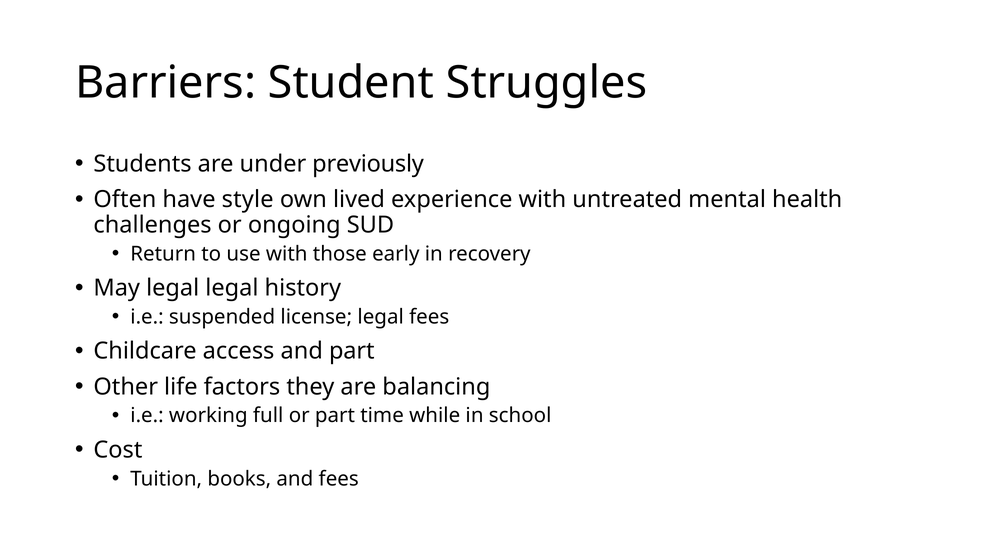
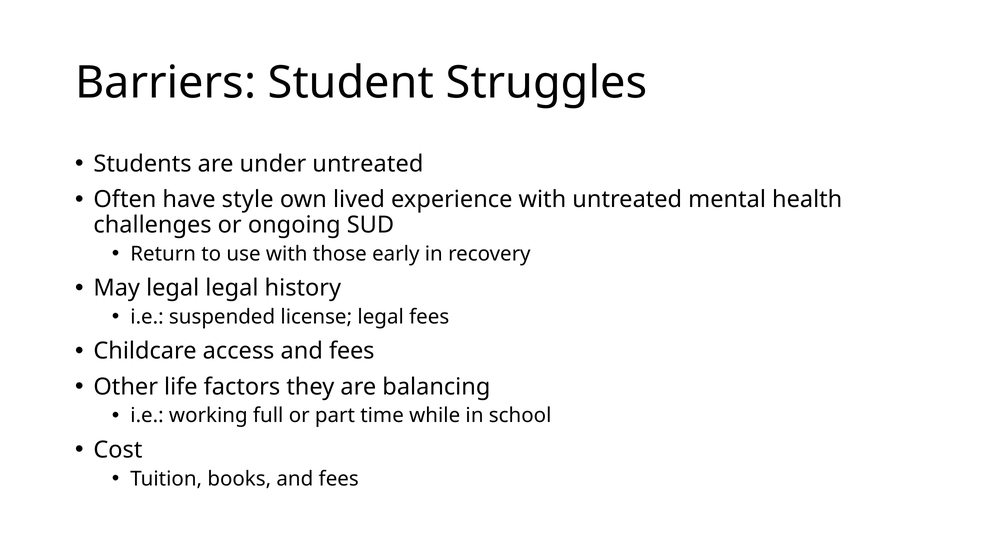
under previously: previously -> untreated
access and part: part -> fees
